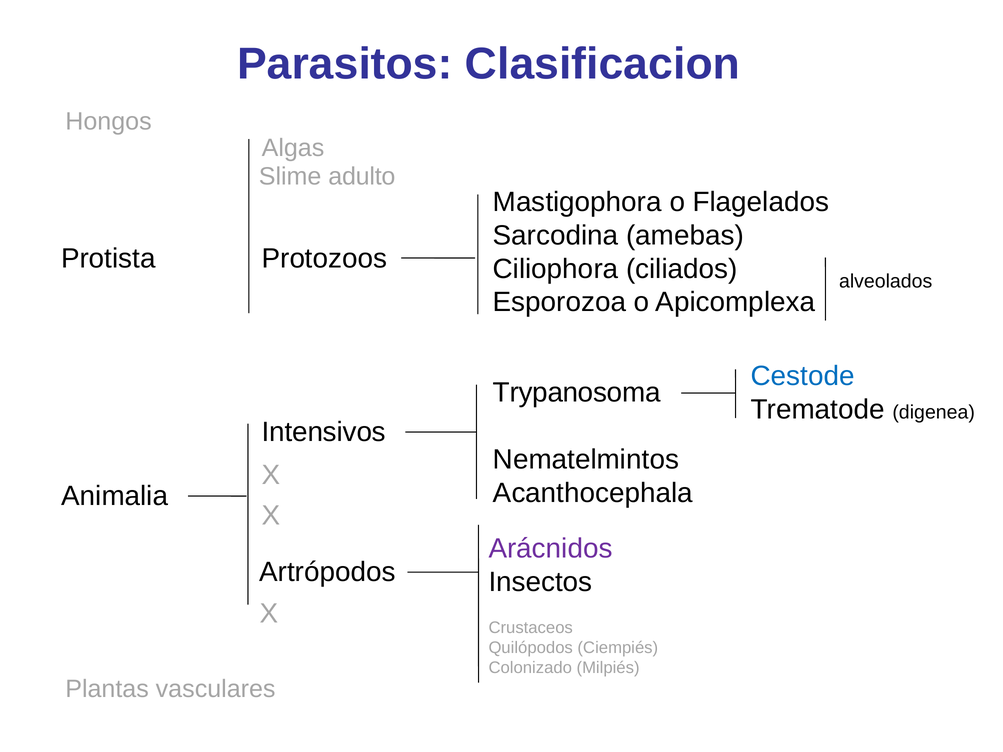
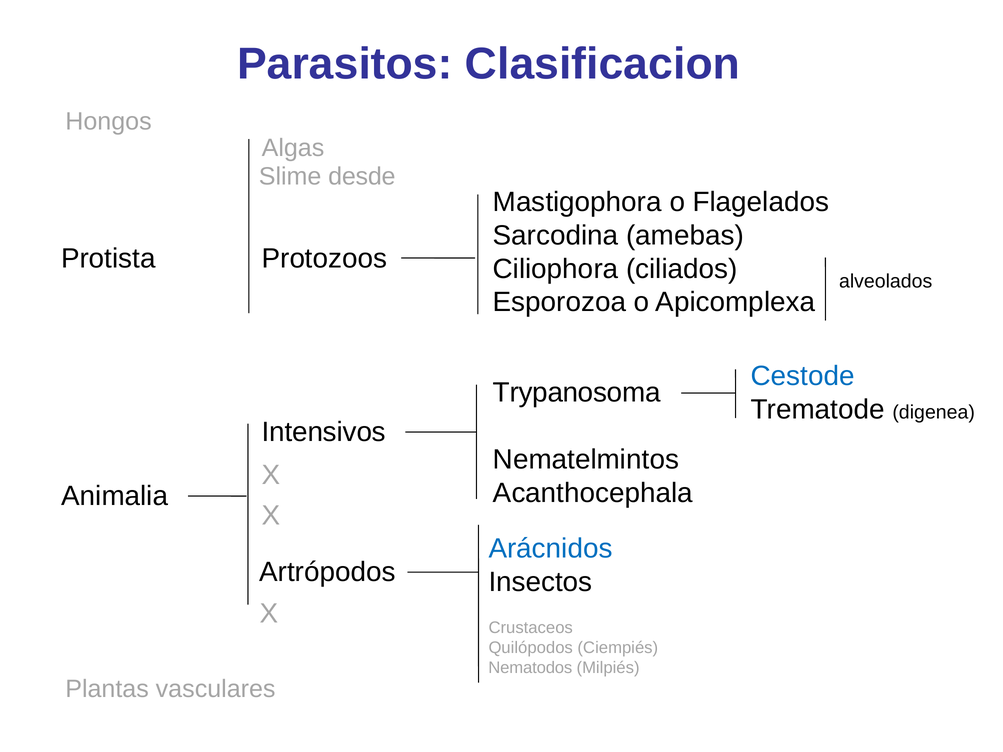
adulto: adulto -> desde
Arácnidos colour: purple -> blue
Colonizado: Colonizado -> Nematodos
